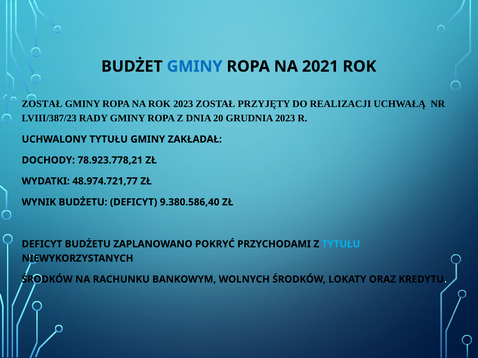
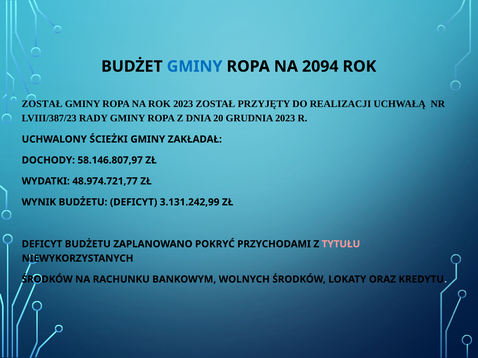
2021: 2021 -> 2094
UCHWALONY TYTUŁU: TYTUŁU -> ŚCIEŻKI
78.923.778,21: 78.923.778,21 -> 58.146.807,97
9.380.586,40: 9.380.586,40 -> 3.131.242,99
TYTUŁU at (341, 244) colour: light blue -> pink
